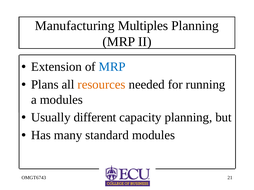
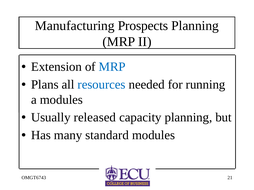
Multiples: Multiples -> Prospects
resources colour: orange -> blue
different: different -> released
